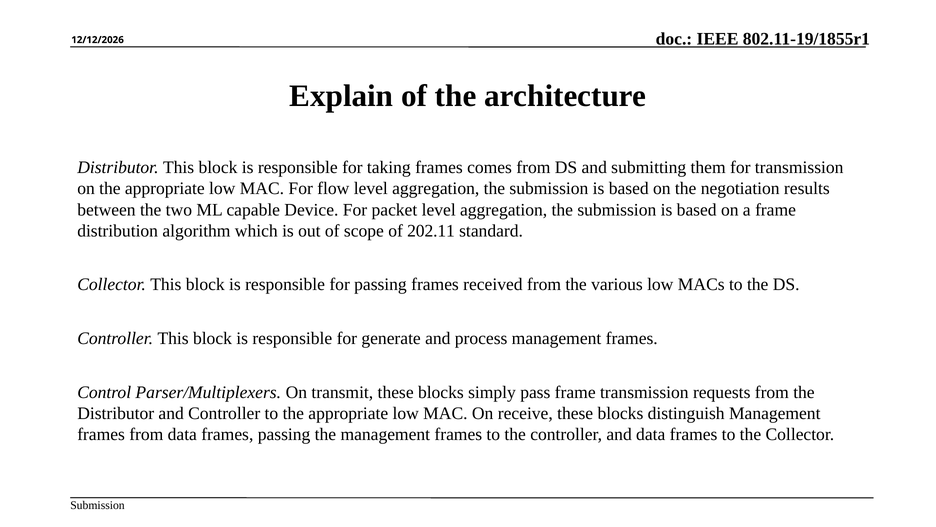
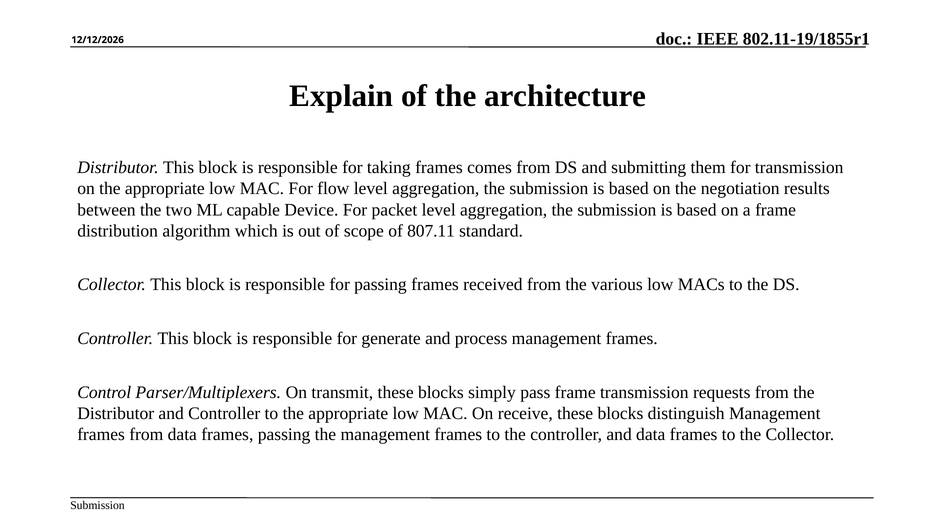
202.11: 202.11 -> 807.11
